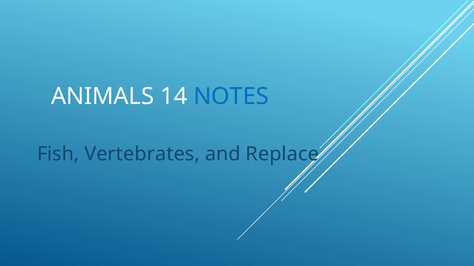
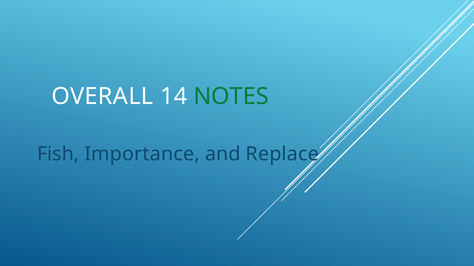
ANIMALS: ANIMALS -> OVERALL
NOTES colour: blue -> green
Vertebrates: Vertebrates -> Importance
